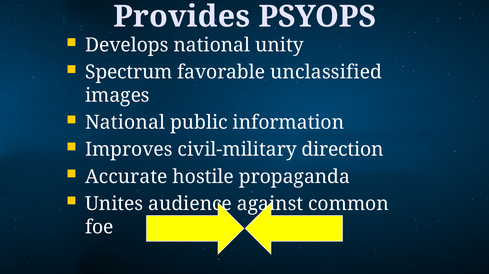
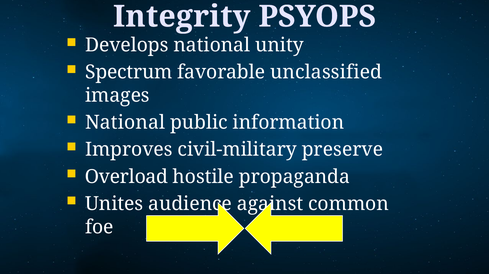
Provides: Provides -> Integrity
direction: direction -> preserve
Accurate: Accurate -> Overload
